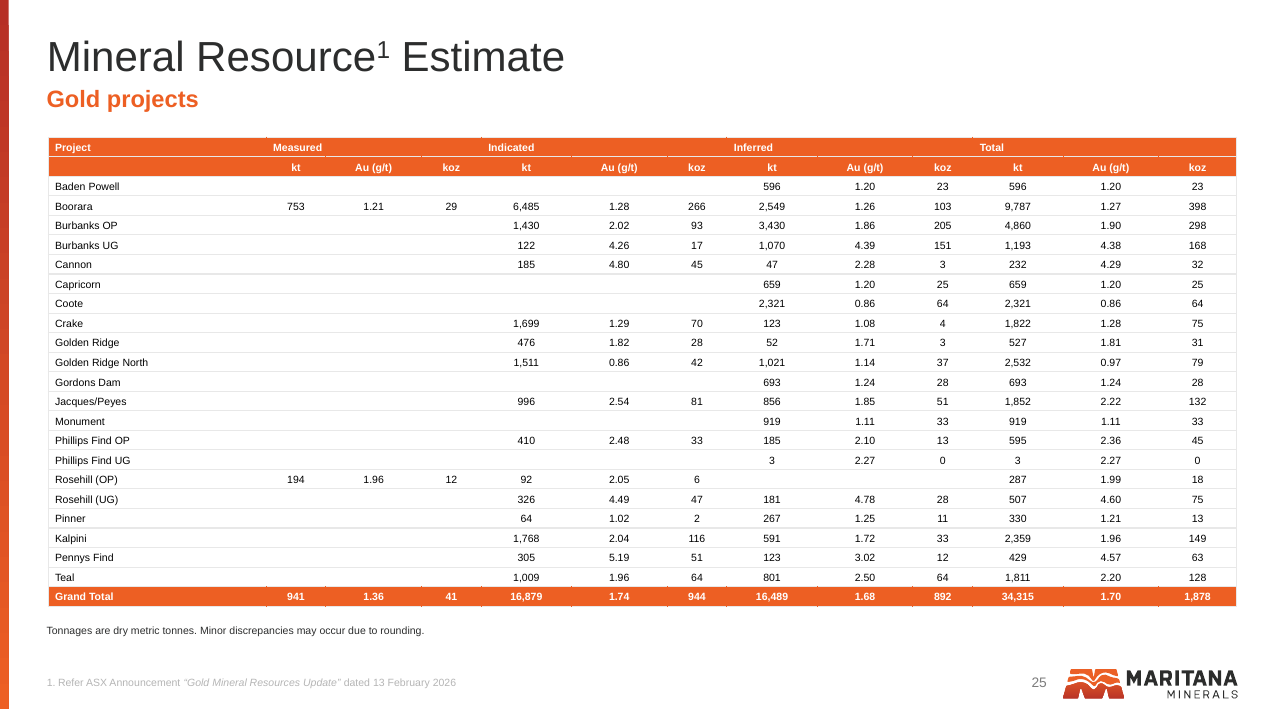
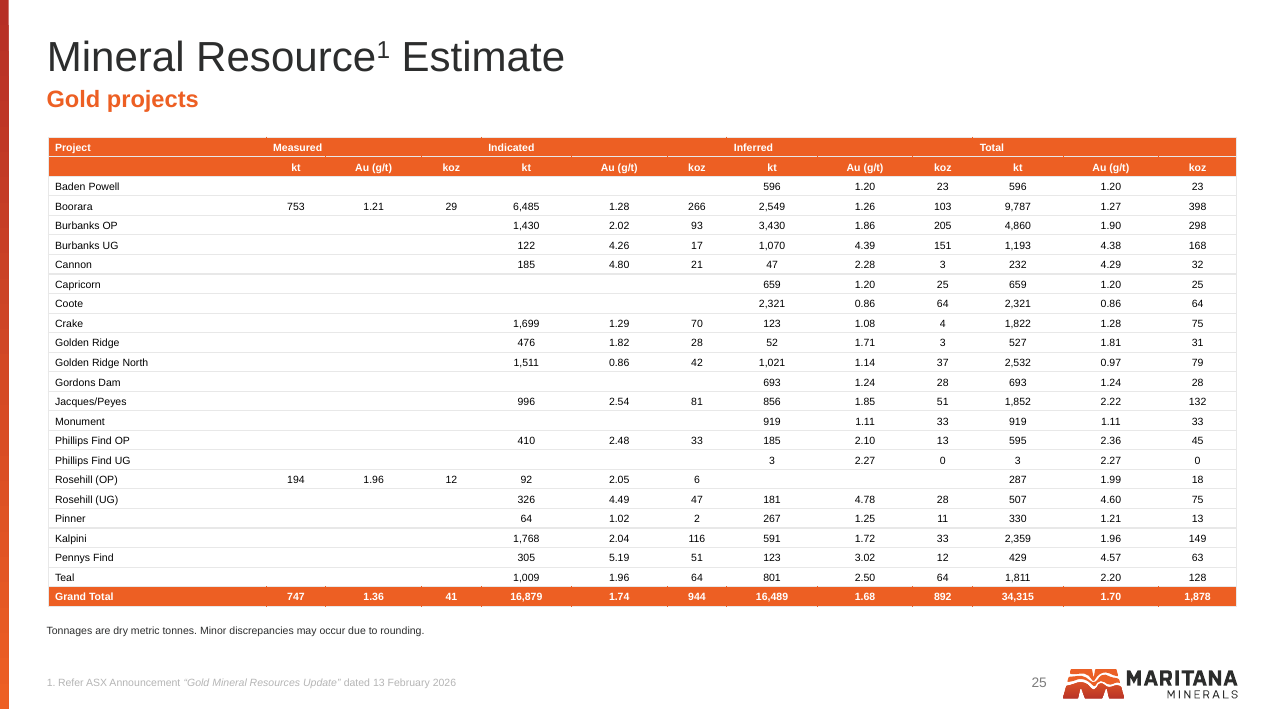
4.80 45: 45 -> 21
941: 941 -> 747
